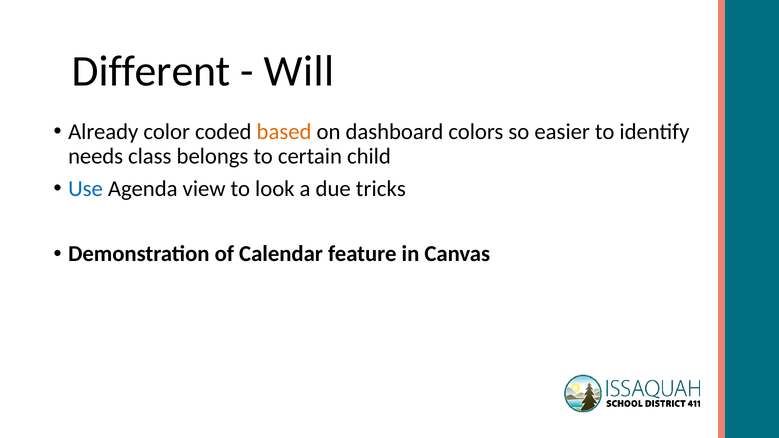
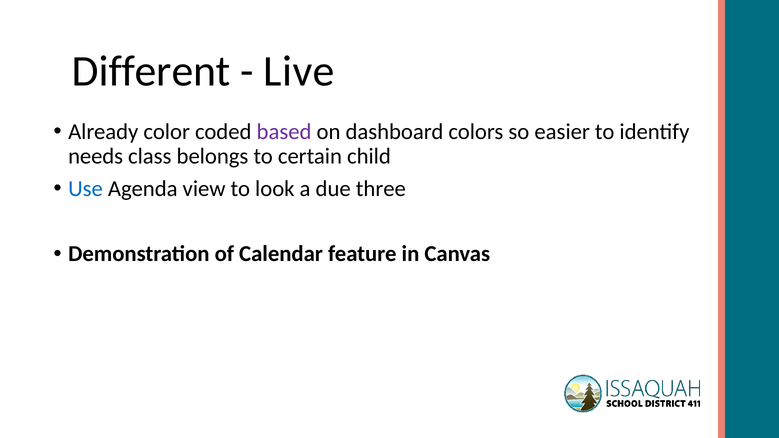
Will: Will -> Live
based colour: orange -> purple
tricks: tricks -> three
